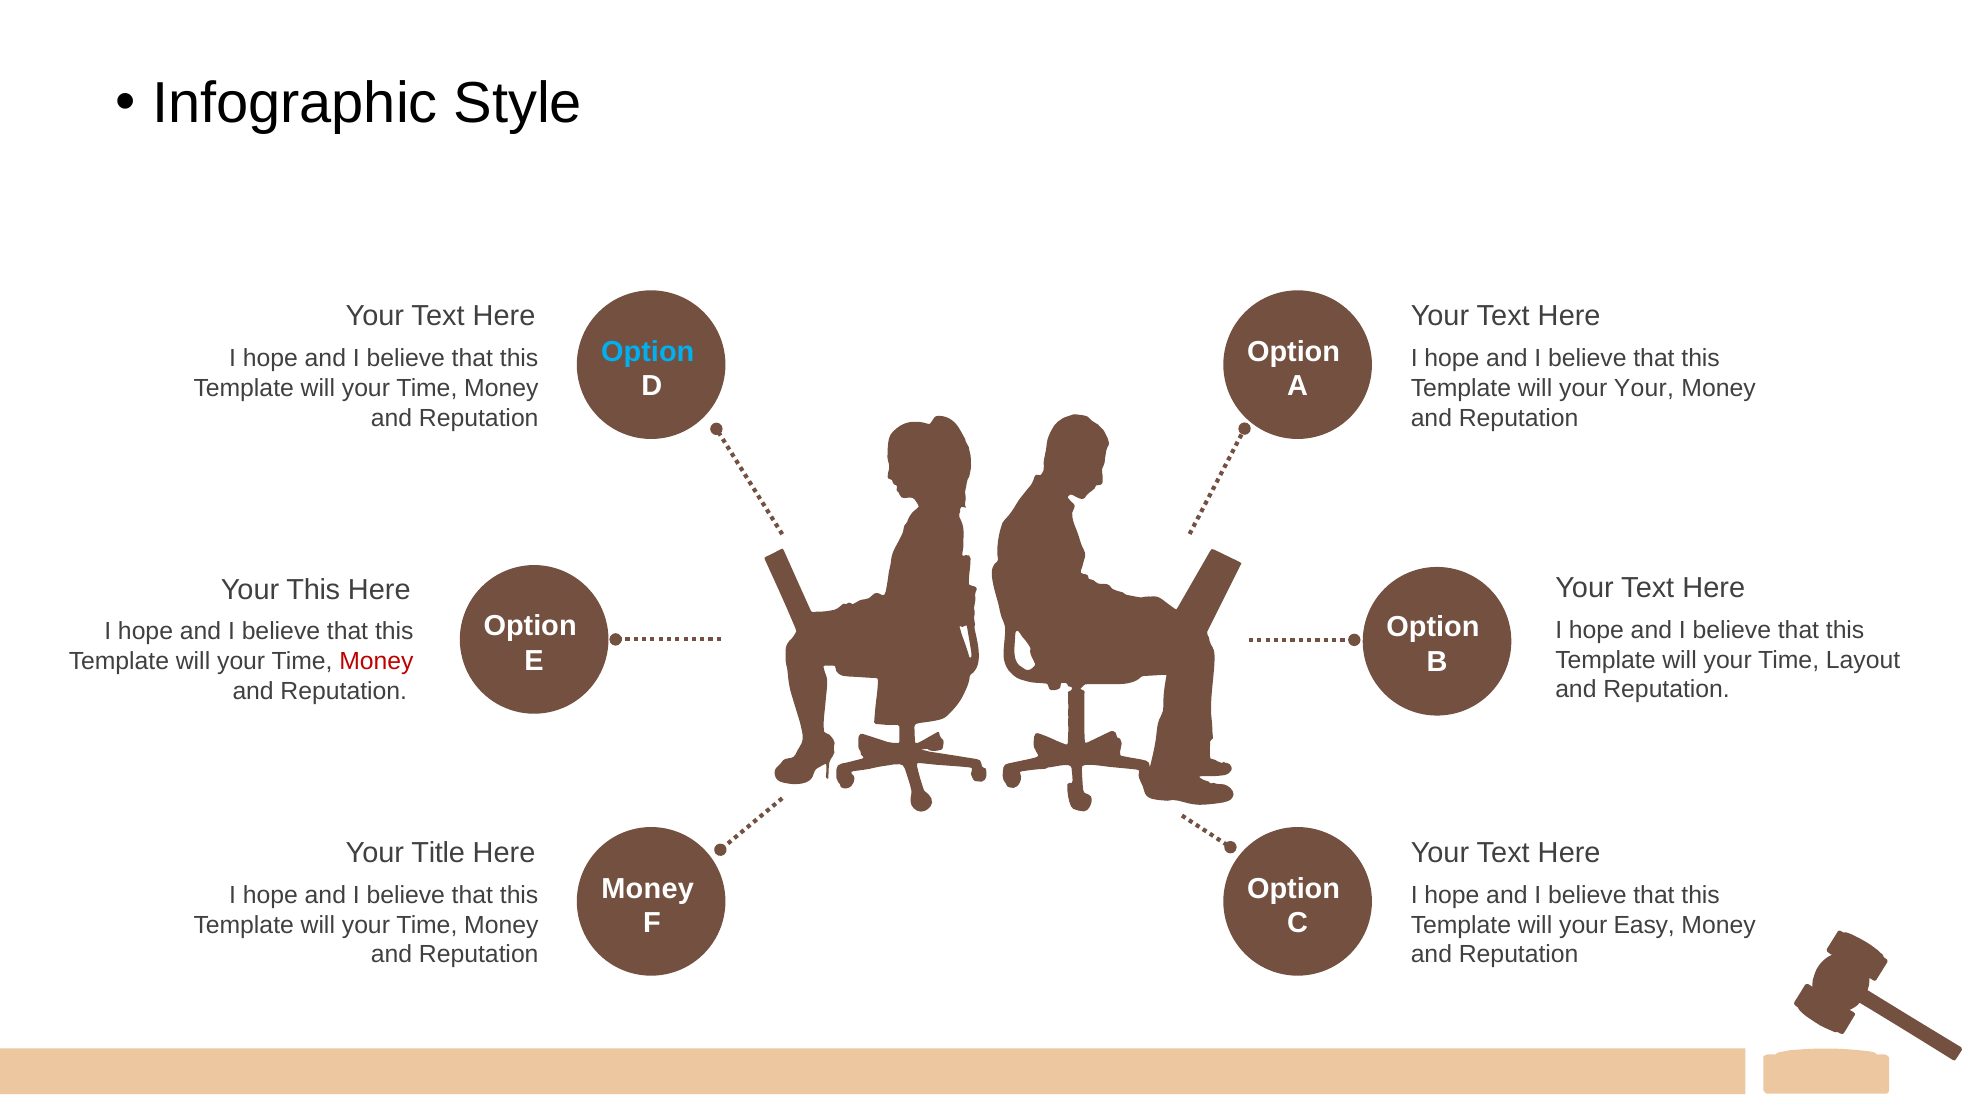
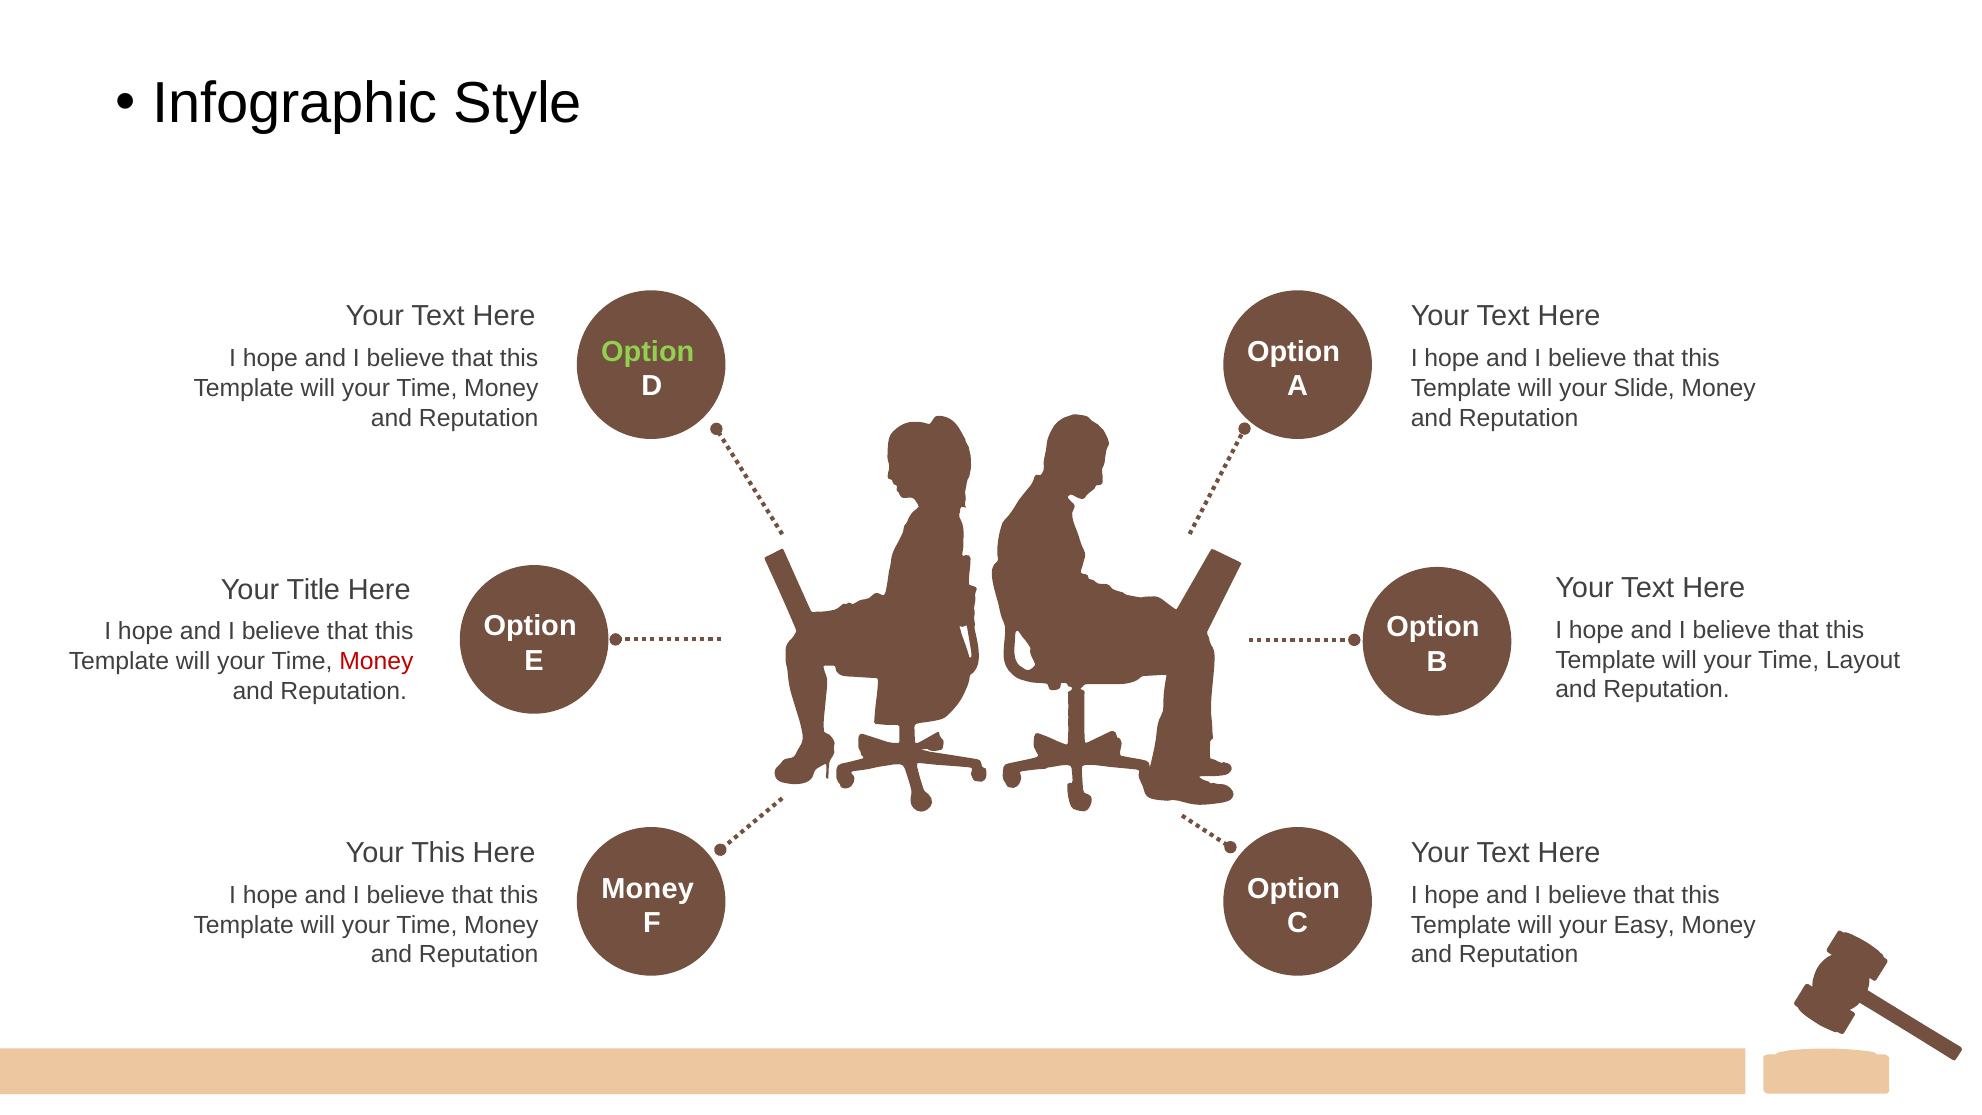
Option at (648, 352) colour: light blue -> light green
your Your: Your -> Slide
Your This: This -> Title
Your Title: Title -> This
